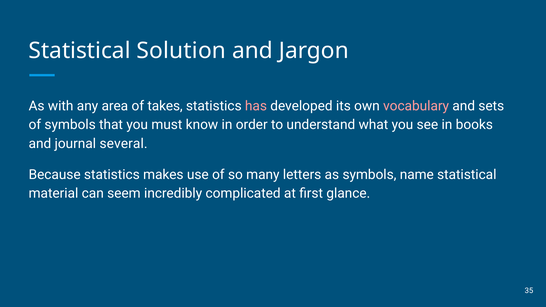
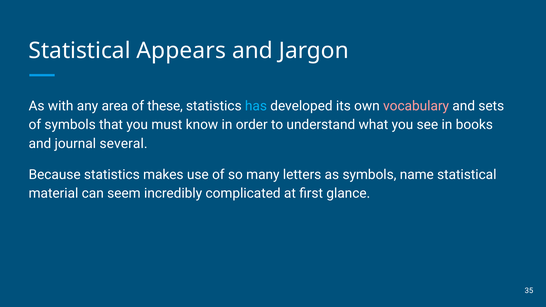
Solution: Solution -> Appears
takes: takes -> these
has colour: pink -> light blue
